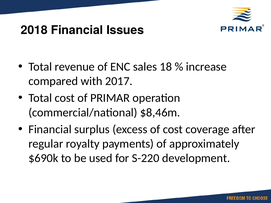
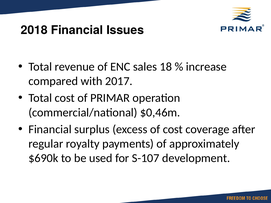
$8,46m: $8,46m -> $0,46m
S-220: S-220 -> S-107
